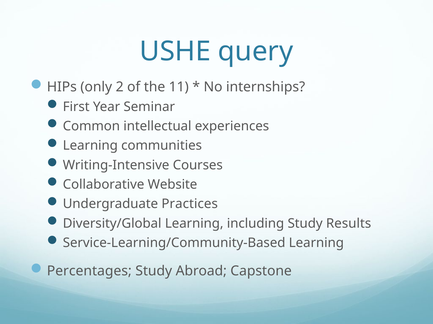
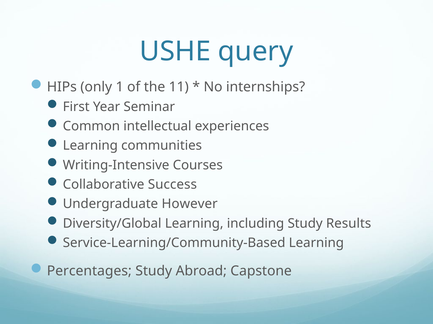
2: 2 -> 1
Website: Website -> Success
Practices: Practices -> However
